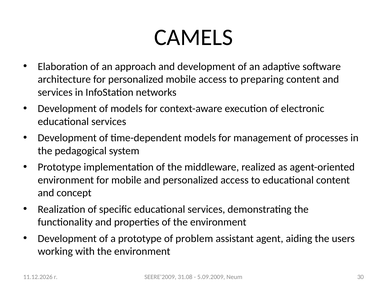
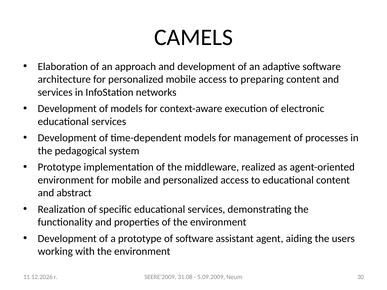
concept: concept -> abstract
of problem: problem -> software
